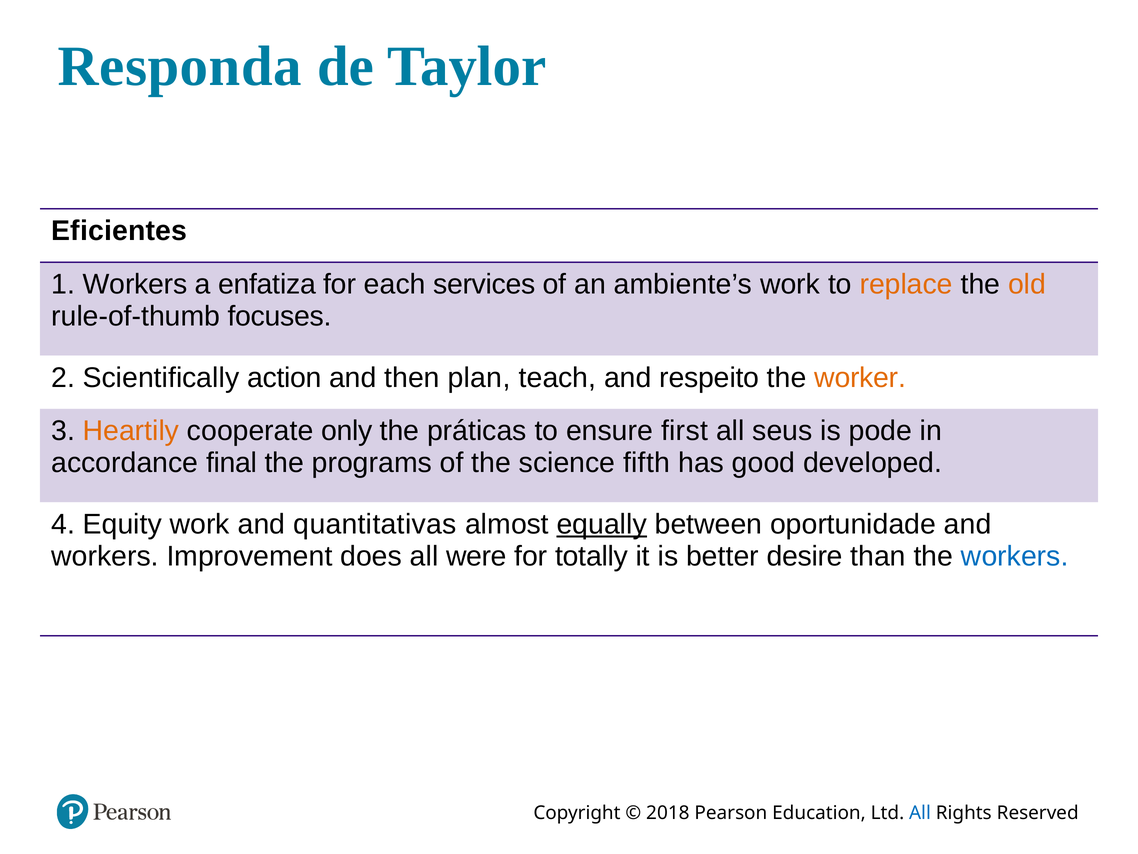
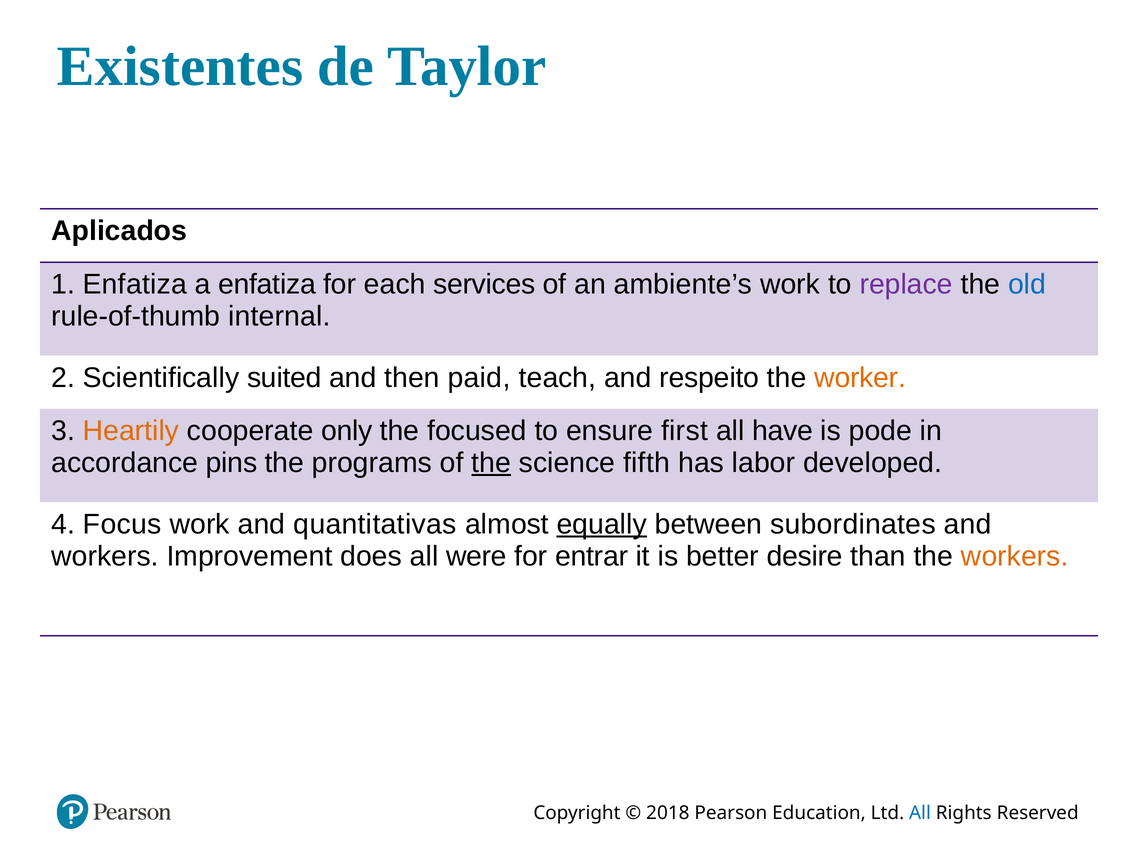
Responda: Responda -> Existentes
Eficientes: Eficientes -> Aplicados
1 Workers: Workers -> Enfatiza
replace colour: orange -> purple
old colour: orange -> blue
focuses: focuses -> internal
action: action -> suited
plan: plan -> paid
práticas: práticas -> focused
seus: seus -> have
final: final -> pins
the at (491, 463) underline: none -> present
good: good -> labor
Equity: Equity -> Focus
oportunidade: oportunidade -> subordinates
totally: totally -> entrar
workers at (1015, 556) colour: blue -> orange
